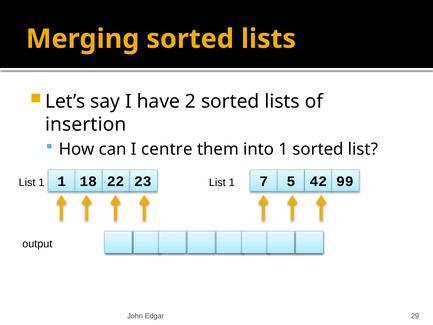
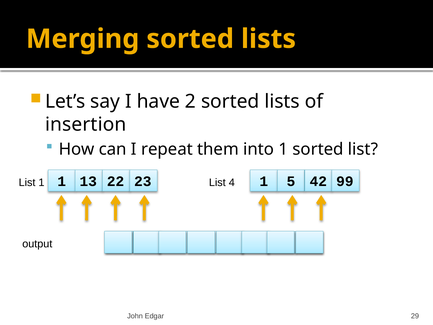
centre: centre -> repeat
18: 18 -> 13
23 7: 7 -> 1
1 List 1: 1 -> 4
